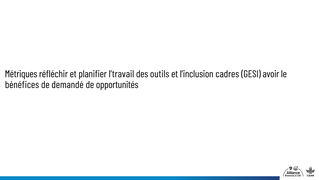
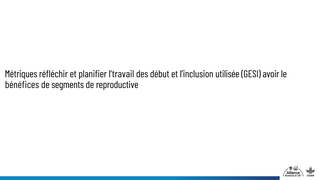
outils: outils -> début
cadres: cadres -> utilisée
demandé: demandé -> segments
opportunités: opportunités -> reproductive
